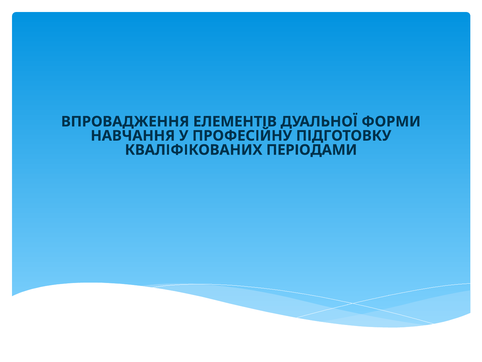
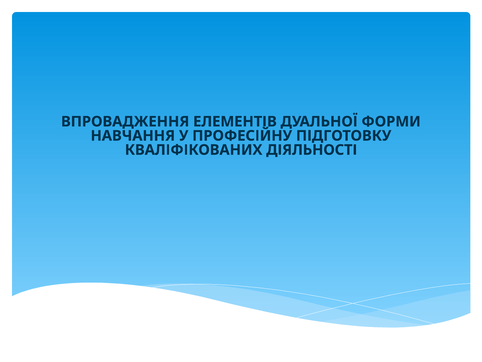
ПЕРІОДАМИ: ПЕРІОДАМИ -> ДІЯЛЬНОСТІ
